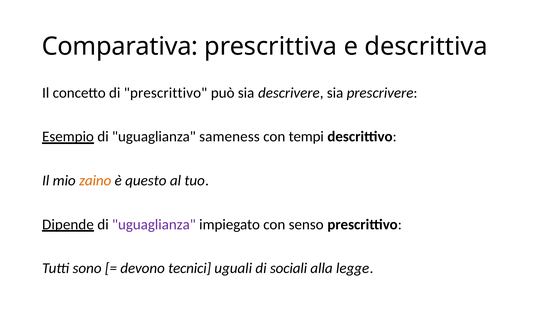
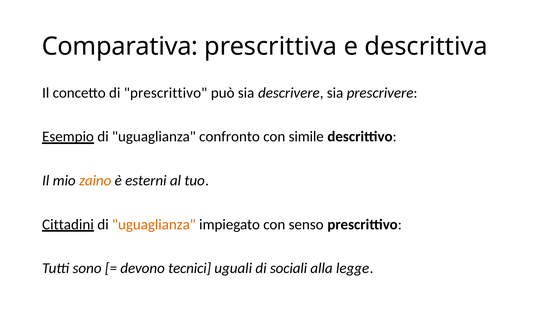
sameness: sameness -> confronto
tempi: tempi -> simile
questo: questo -> esterni
Dipende: Dipende -> Cittadini
uguaglianza at (154, 224) colour: purple -> orange
